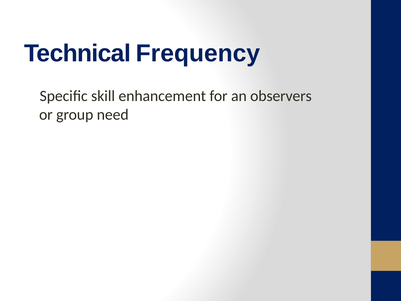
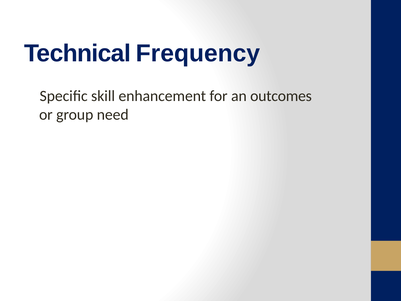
observers: observers -> outcomes
